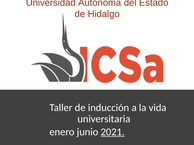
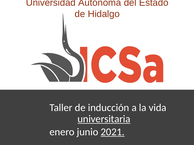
universitaria underline: none -> present
